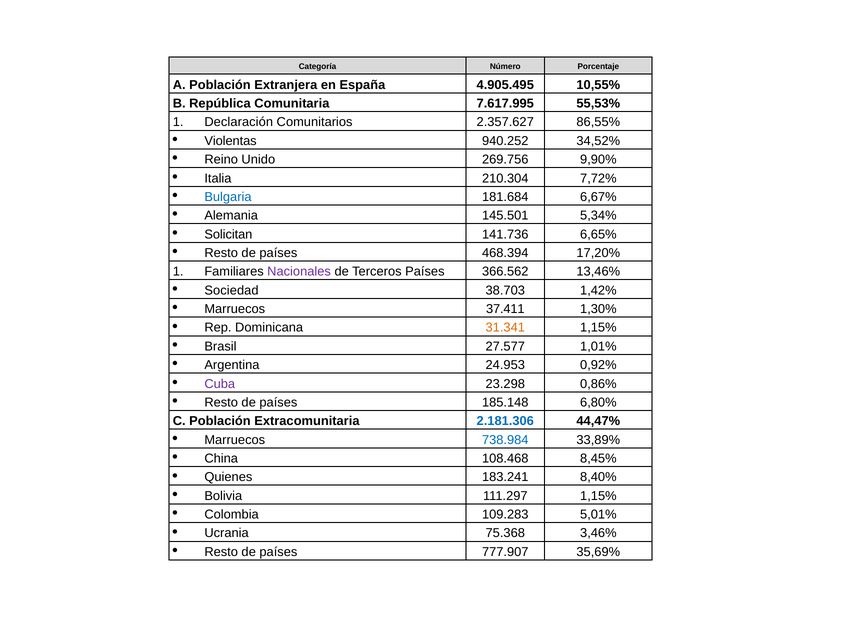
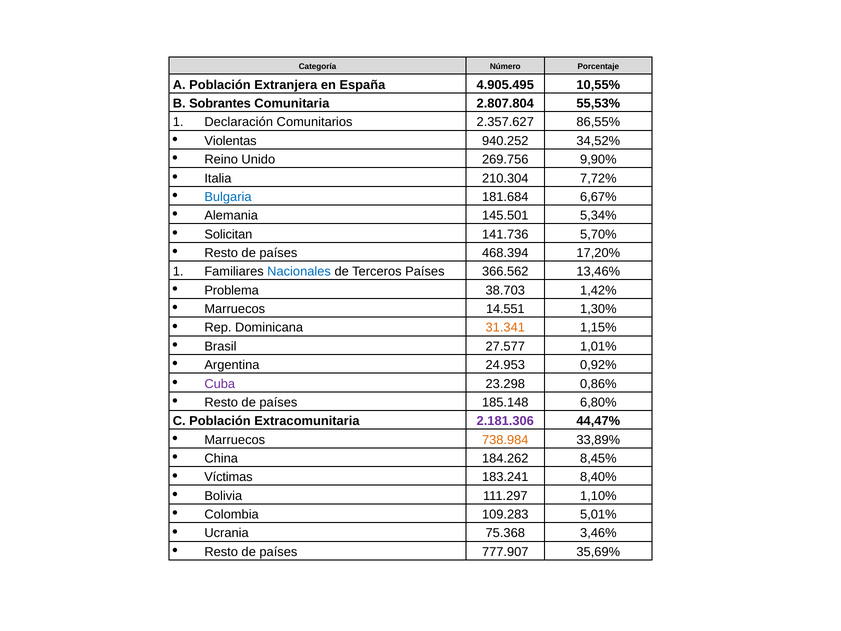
República: República -> Sobrantes
7.617.995: 7.617.995 -> 2.807.804
6,65%: 6,65% -> 5,70%
Nacionales colour: purple -> blue
Sociedad: Sociedad -> Problema
37.411: 37.411 -> 14.551
2.181.306 colour: blue -> purple
738.984 colour: blue -> orange
108.468: 108.468 -> 184.262
Quienes: Quienes -> Víctimas
111.297 1,15%: 1,15% -> 1,10%
